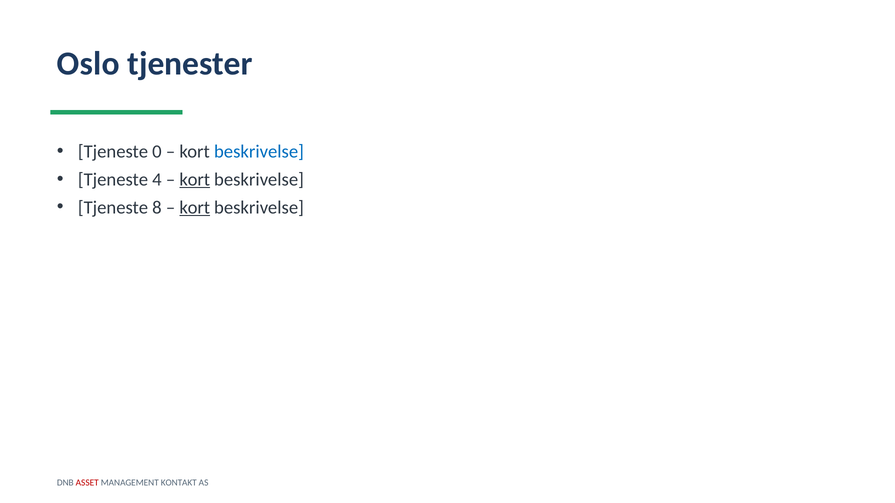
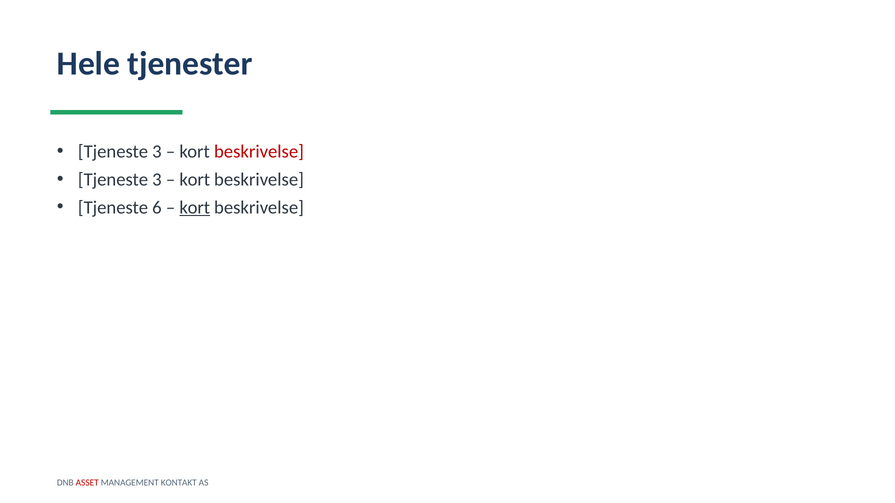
Oslo: Oslo -> Hele
0 at (157, 152): 0 -> 3
beskrivelse at (259, 152) colour: blue -> red
4 at (157, 180): 4 -> 3
kort at (195, 180) underline: present -> none
8: 8 -> 6
